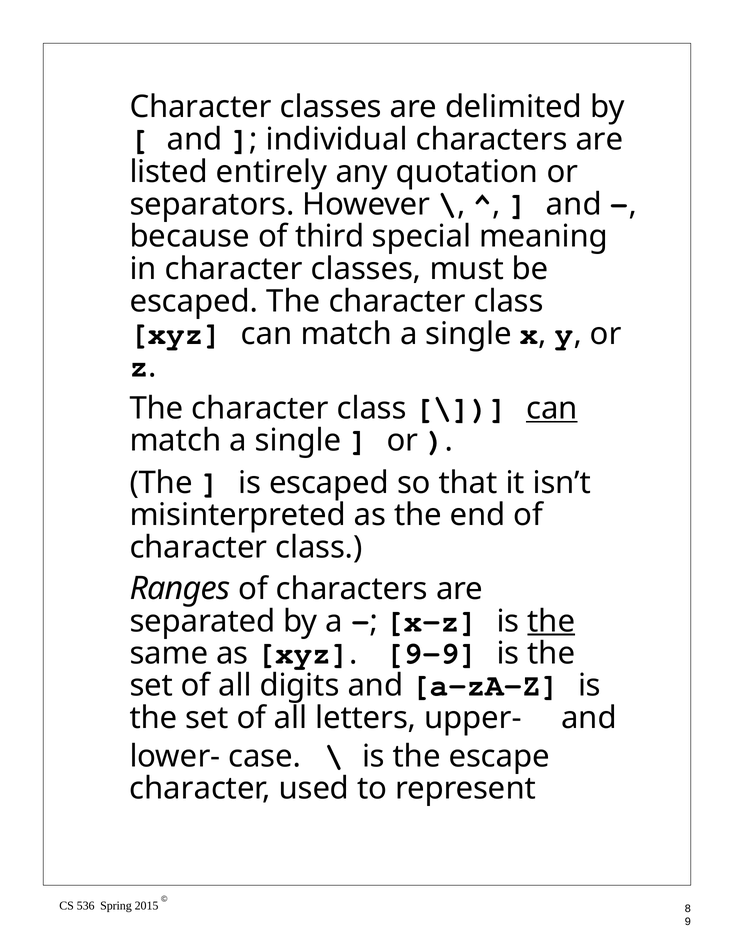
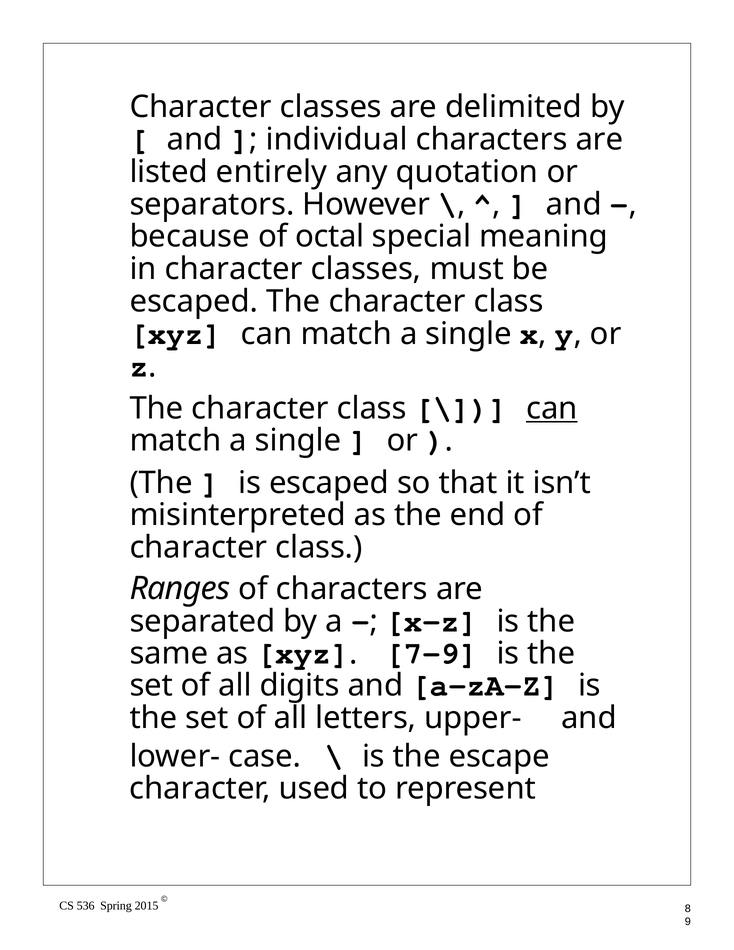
third: third -> octal
the at (551, 621) underline: present -> none
9-9: 9-9 -> 7-9
